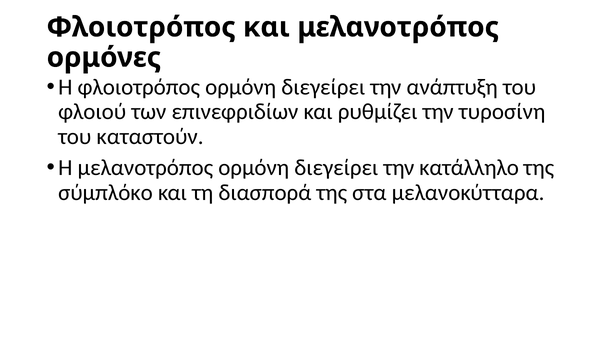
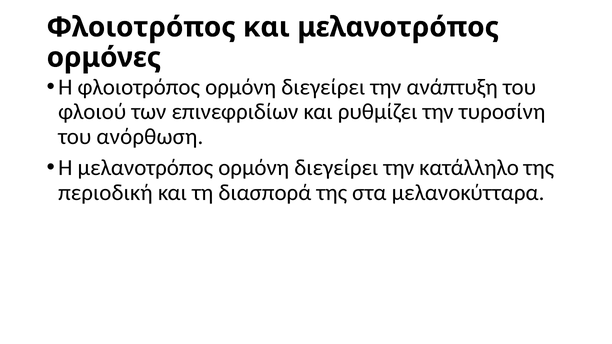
καταστούν: καταστούν -> ανόρθωση
σύμπλόκο: σύμπλόκο -> περιοδική
